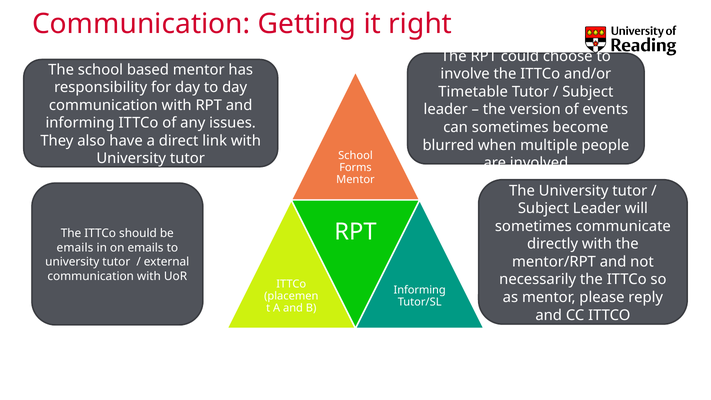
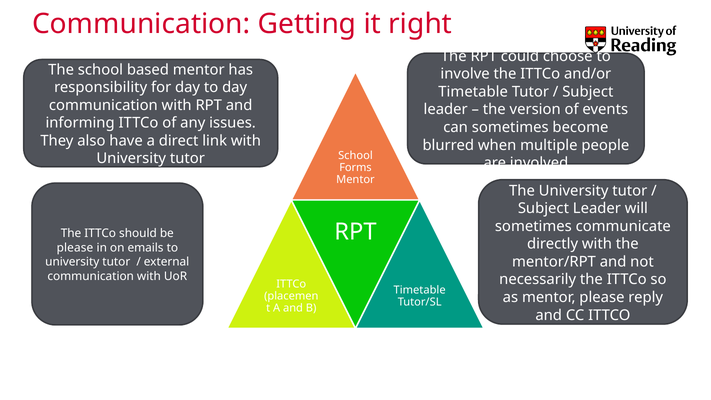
emails at (75, 248): emails -> please
Informing at (420, 290): Informing -> Timetable
